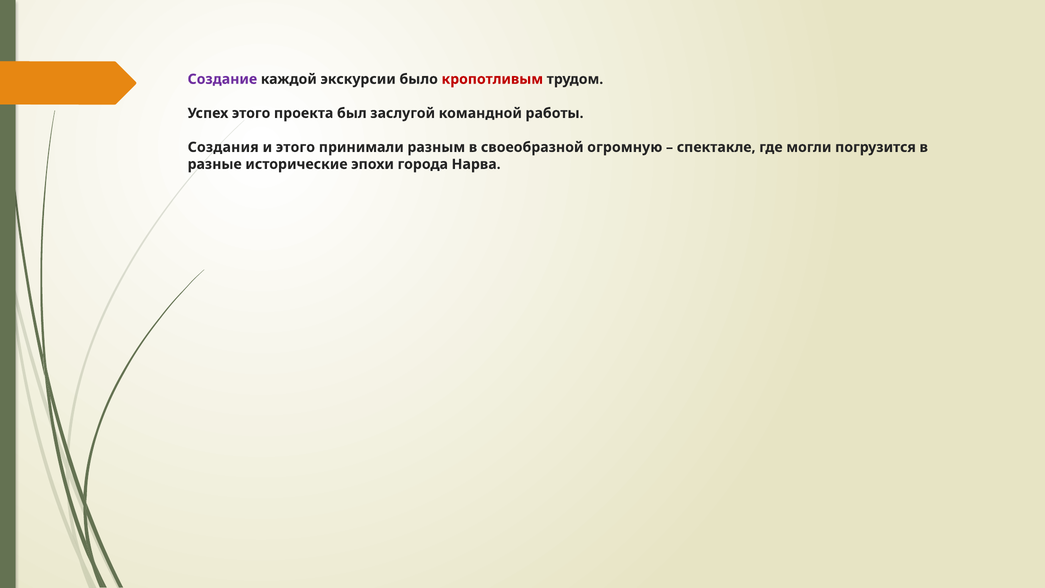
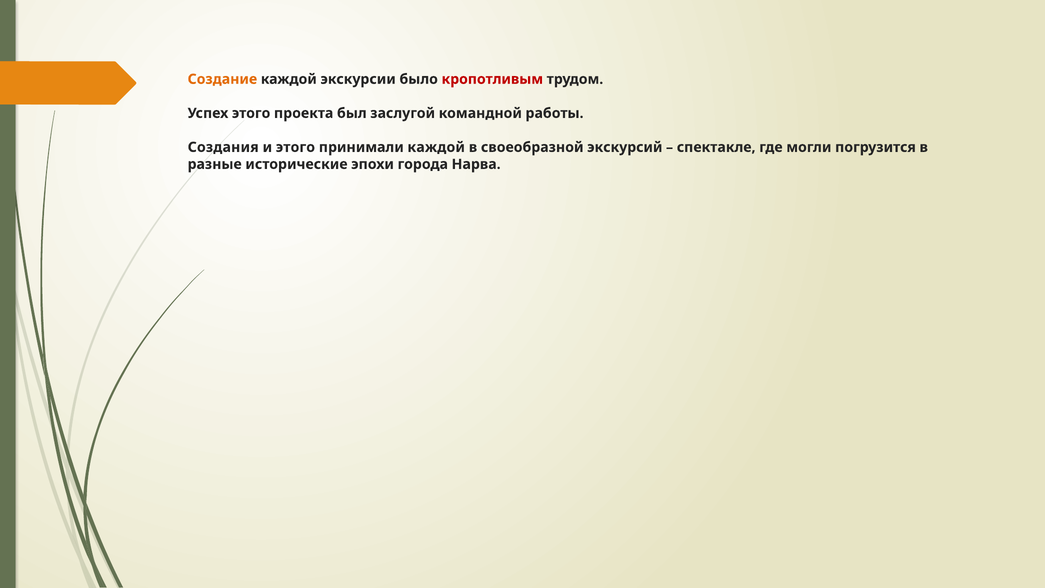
Создание colour: purple -> orange
принимали разным: разным -> каждой
огромную: огромную -> экскурсий
